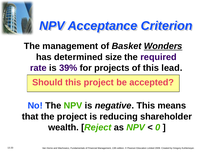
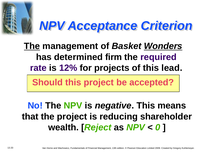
The at (32, 46) underline: none -> present
size: size -> firm
39%: 39% -> 12%
